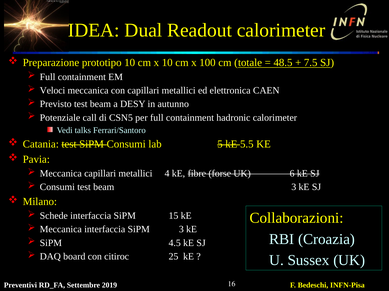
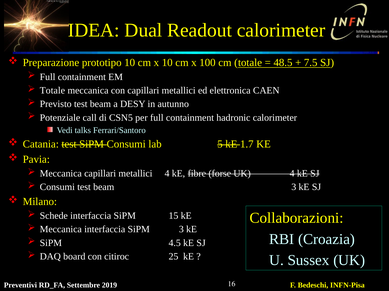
Veloci at (53, 91): Veloci -> Totale
5.5: 5.5 -> 1.7
UK 6: 6 -> 4
